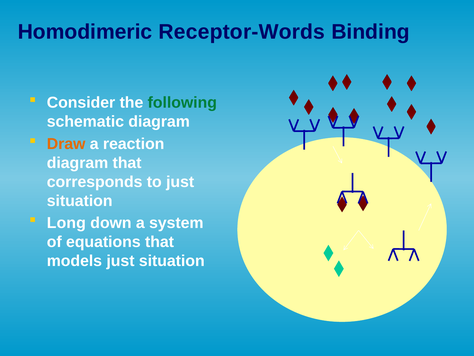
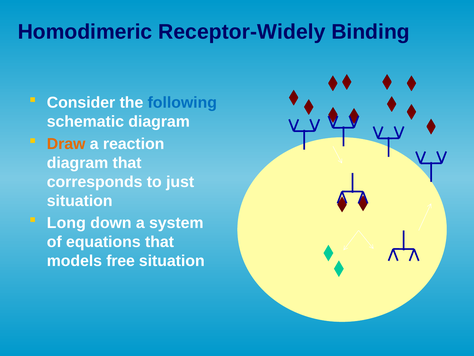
Receptor-Words: Receptor-Words -> Receptor-Widely
following colour: green -> blue
models just: just -> free
